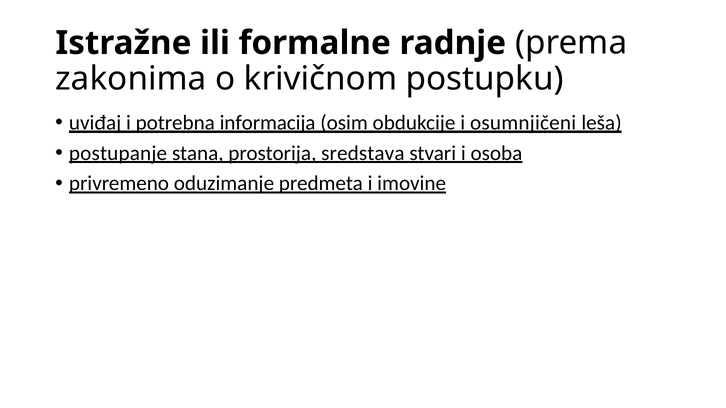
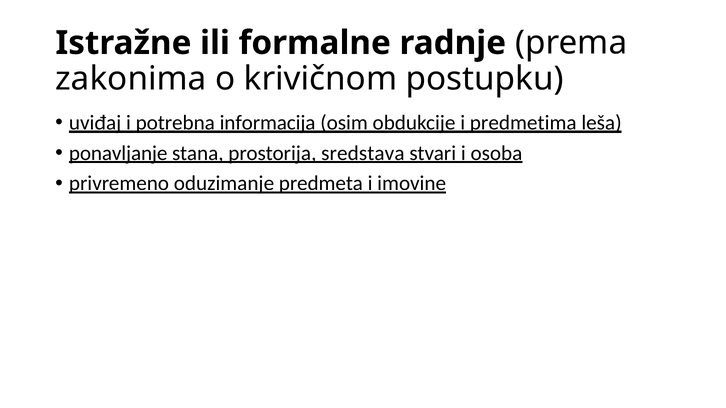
osumnjičeni: osumnjičeni -> predmetima
postupanje: postupanje -> ponavljanje
